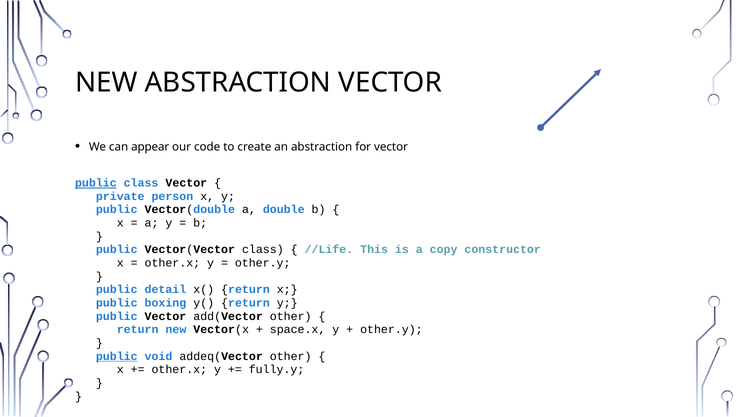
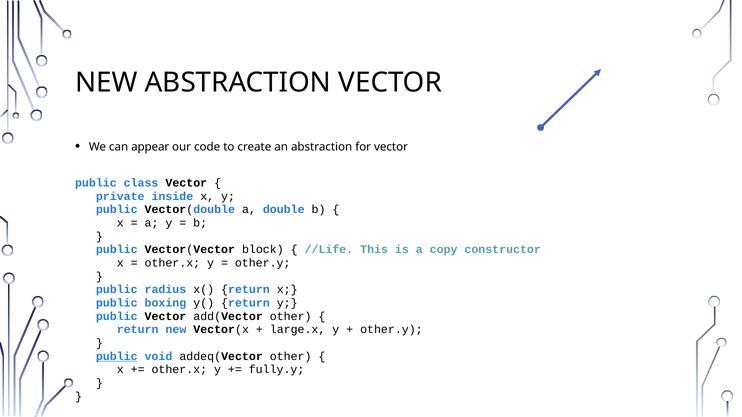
public at (96, 183) underline: present -> none
person: person -> inside
Vector(Vector class: class -> block
detail: detail -> radius
space.x: space.x -> large.x
